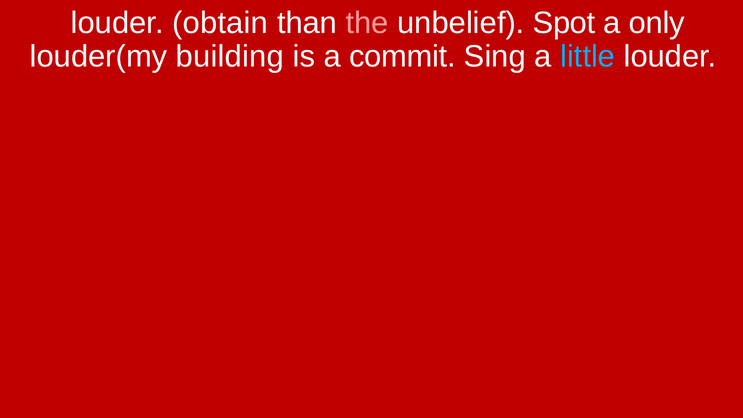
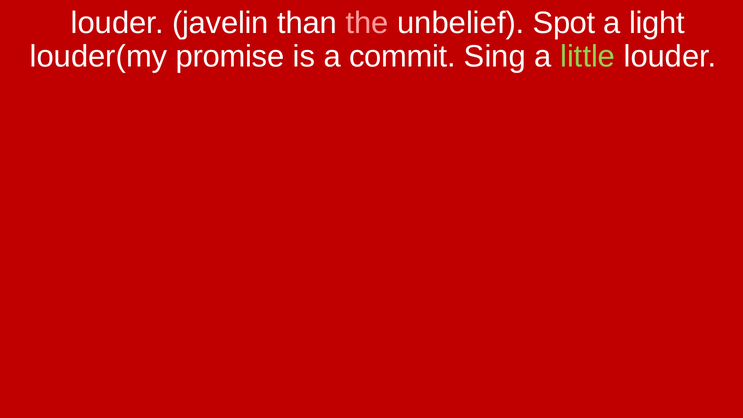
obtain: obtain -> javelin
only: only -> light
building: building -> promise
little colour: light blue -> light green
